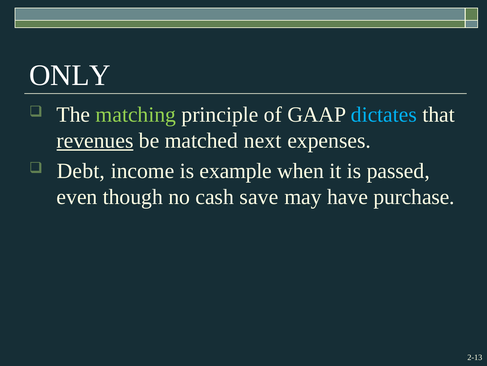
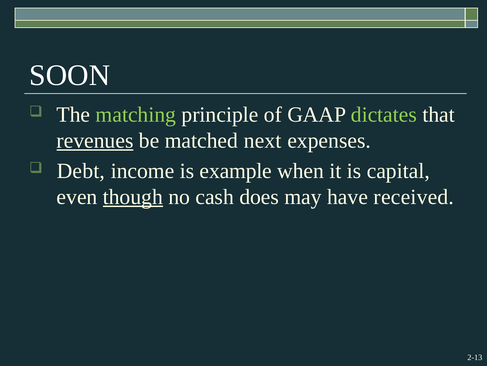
ONLY: ONLY -> SOON
dictates colour: light blue -> light green
passed: passed -> capital
though underline: none -> present
save: save -> does
purchase: purchase -> received
